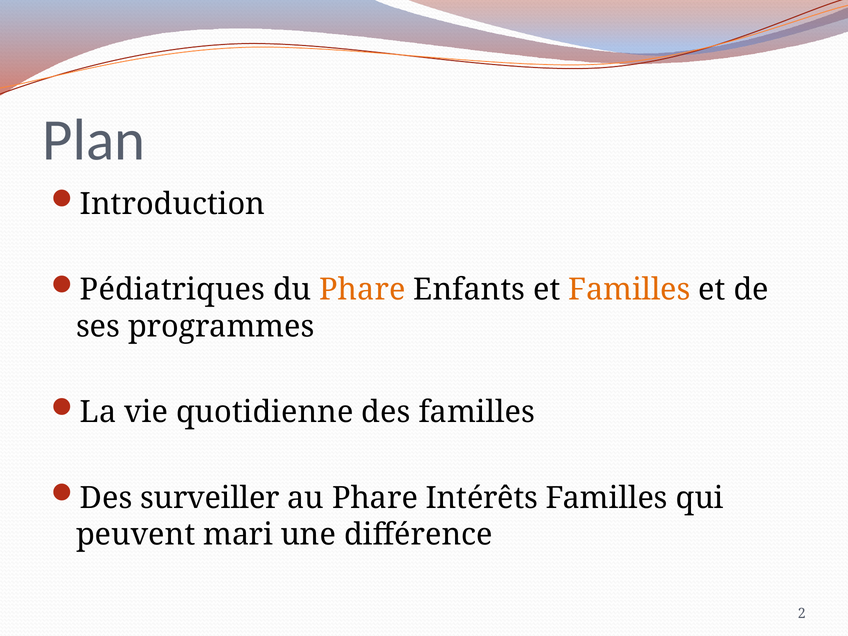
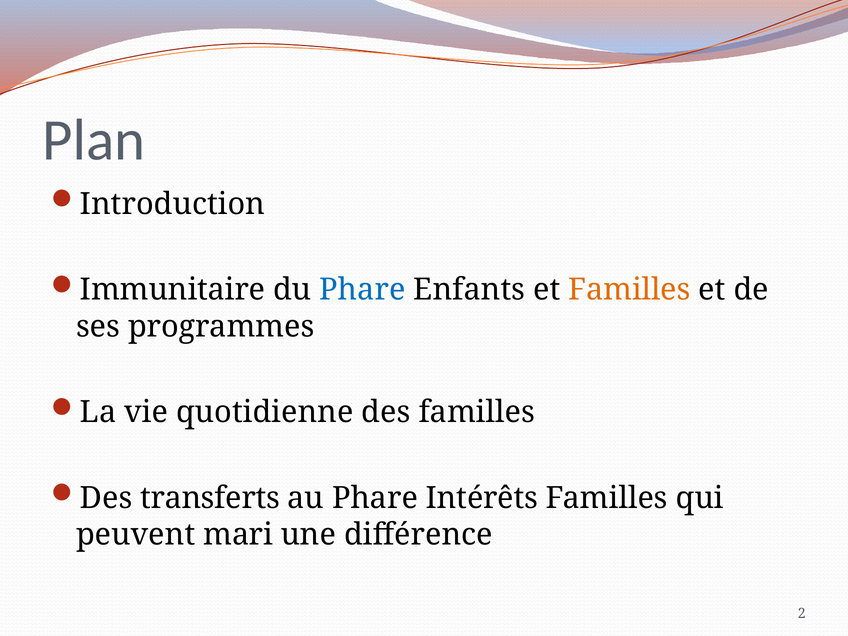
Pédiatriques: Pédiatriques -> Immunitaire
Phare at (362, 290) colour: orange -> blue
surveiller: surveiller -> transferts
